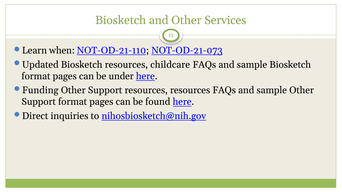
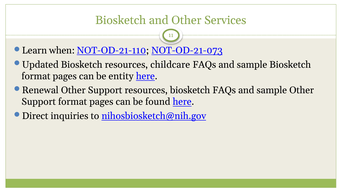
under: under -> entity
Funding: Funding -> Renewal
resources resources: resources -> biosketch
